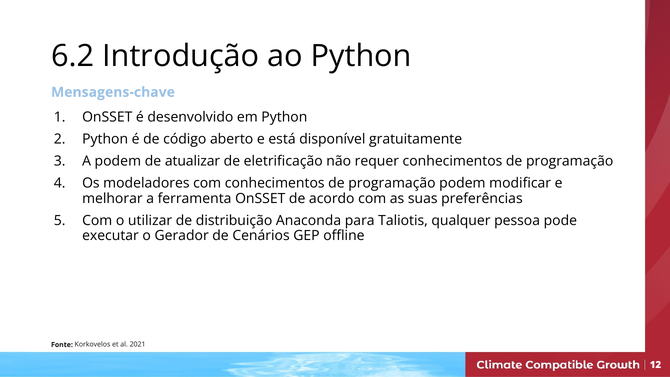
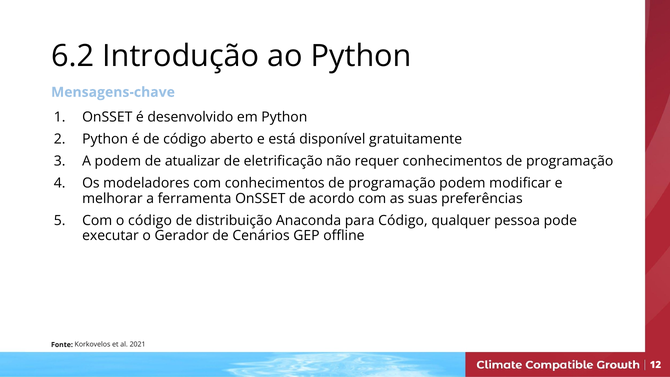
o utilizar: utilizar -> código
para Taliotis: Taliotis -> Código
